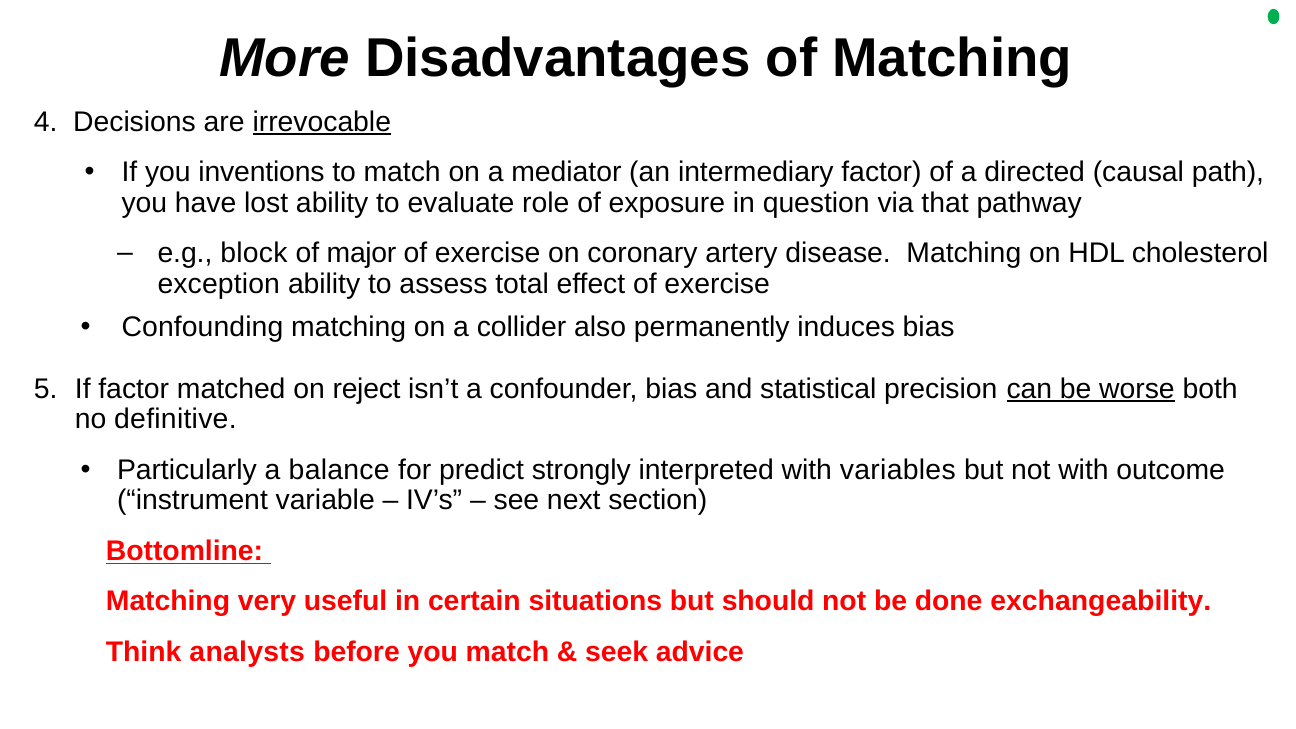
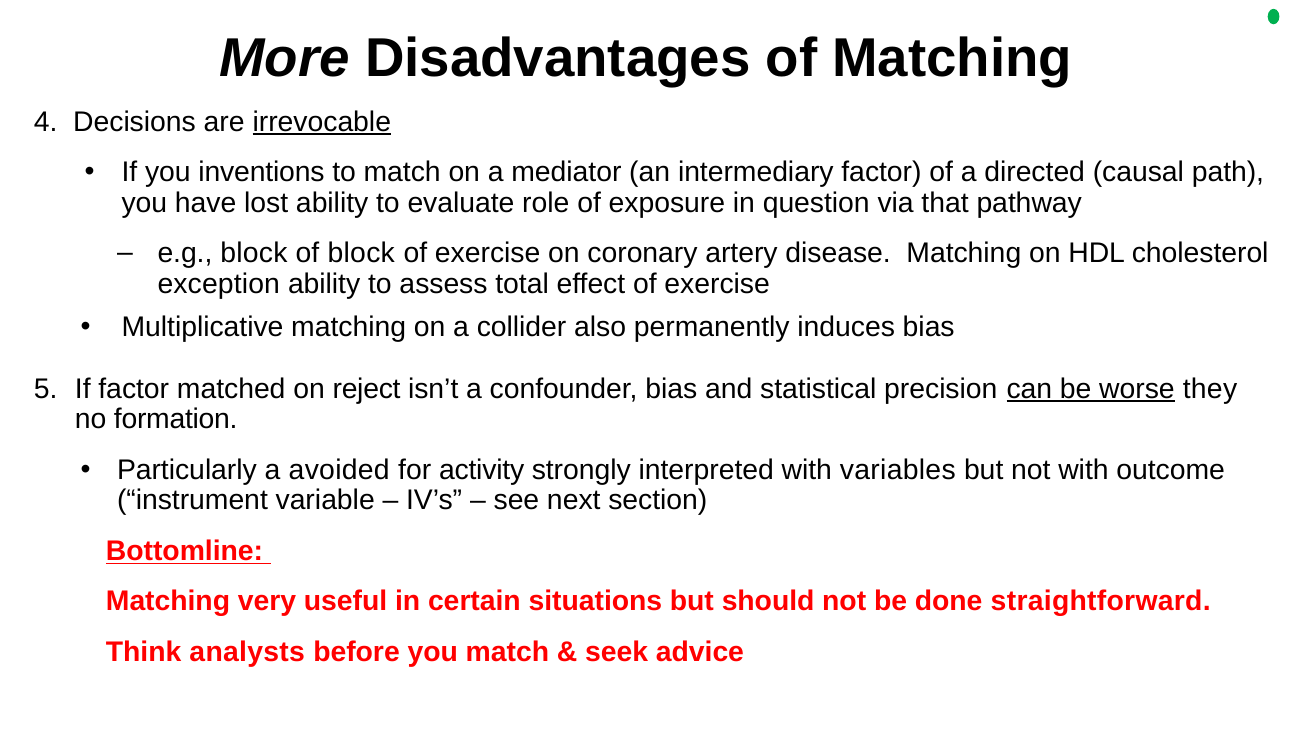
of major: major -> block
Confounding: Confounding -> Multiplicative
both: both -> they
definitive: definitive -> formation
balance: balance -> avoided
predict: predict -> activity
exchangeability: exchangeability -> straightforward
